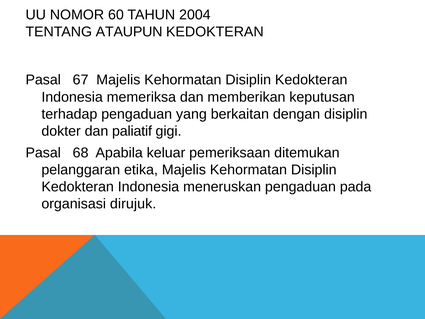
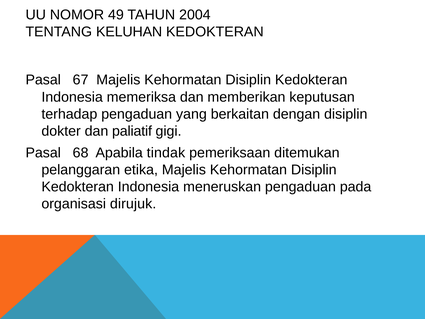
60: 60 -> 49
ATAUPUN: ATAUPUN -> KELUHAN
keluar: keluar -> tindak
